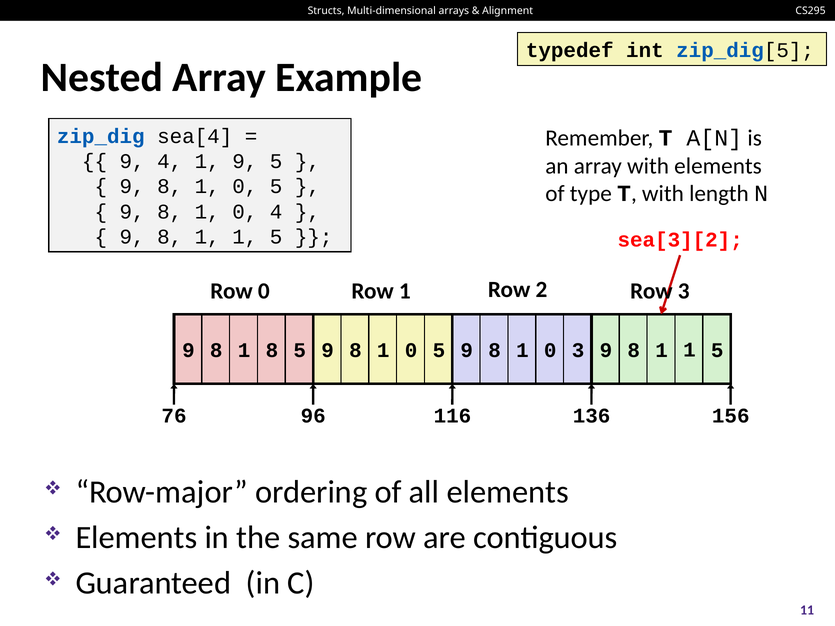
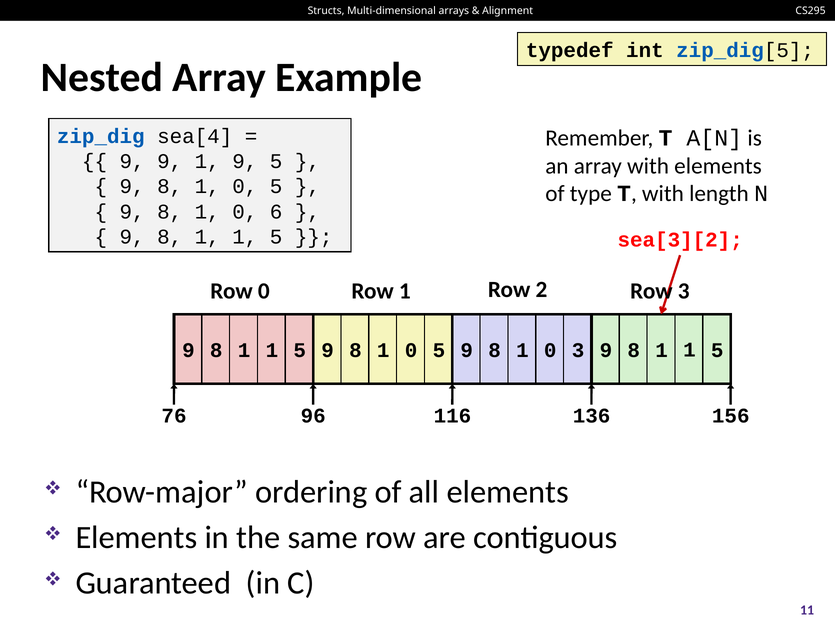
9 4: 4 -> 9
0 4: 4 -> 6
8 at (272, 351): 8 -> 1
